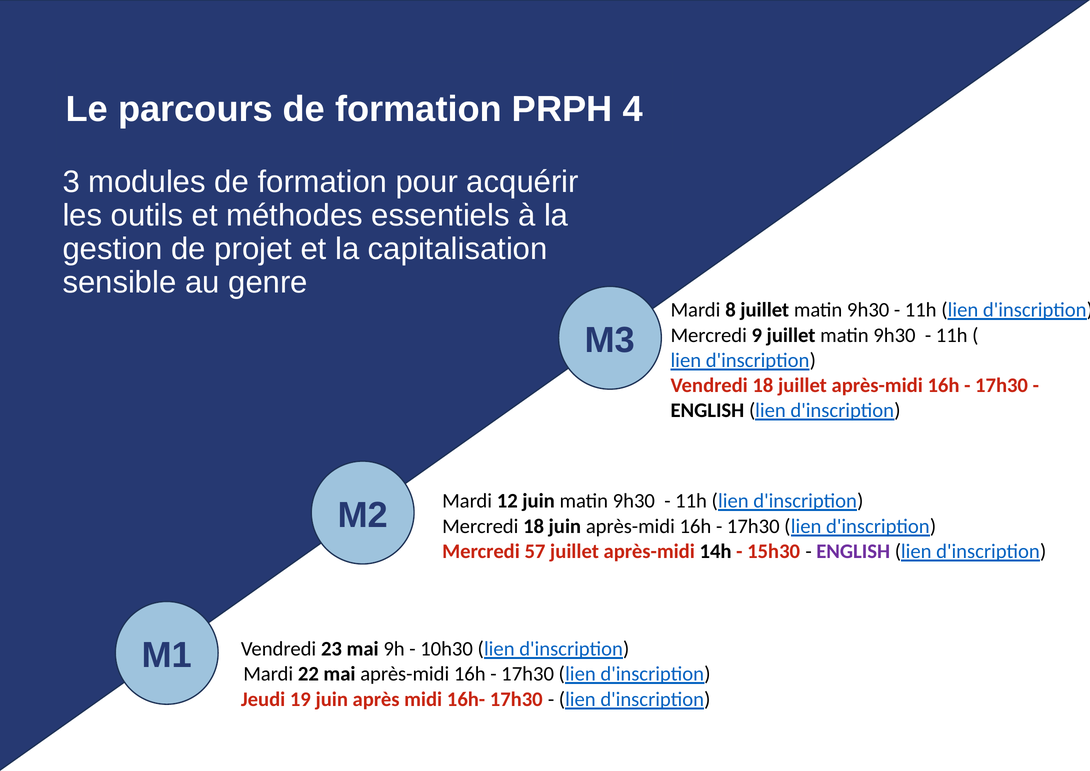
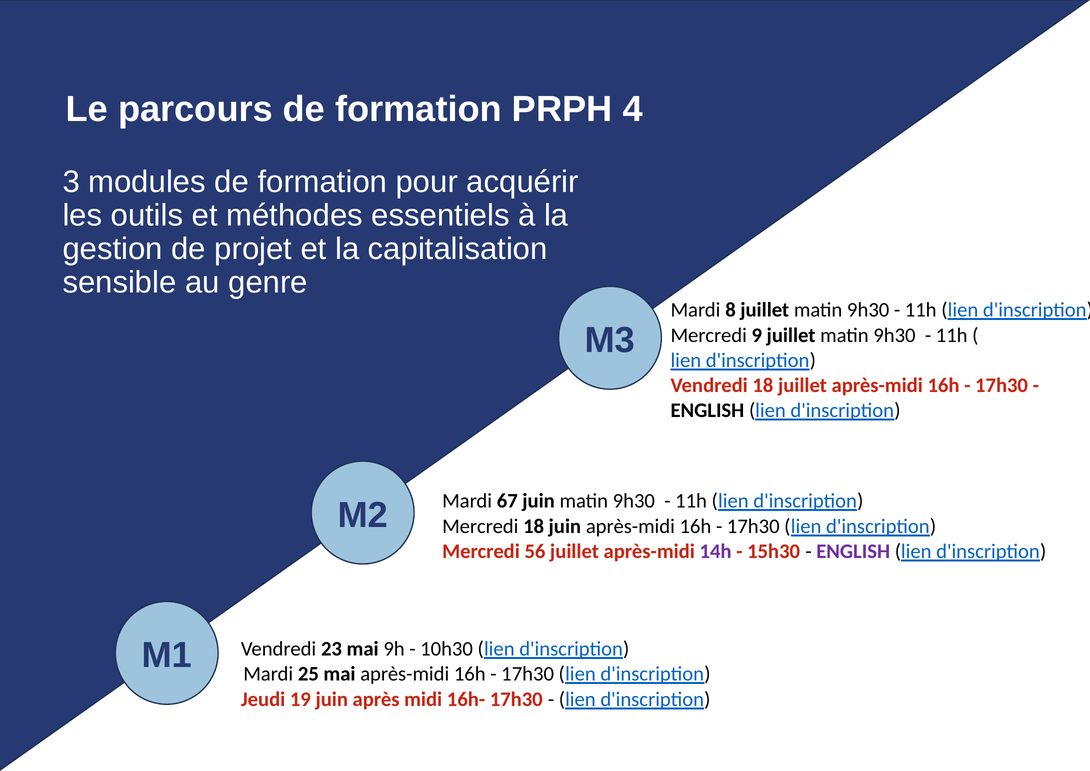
12: 12 -> 67
57: 57 -> 56
14h colour: black -> purple
22: 22 -> 25
